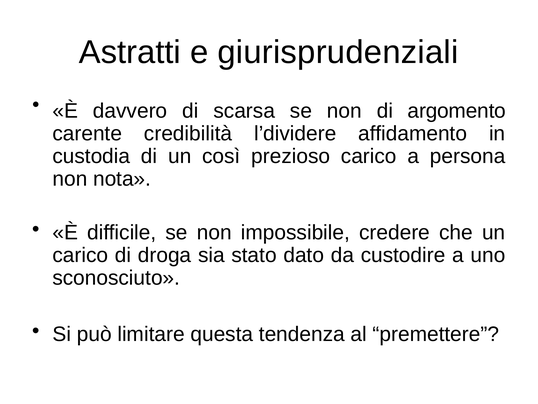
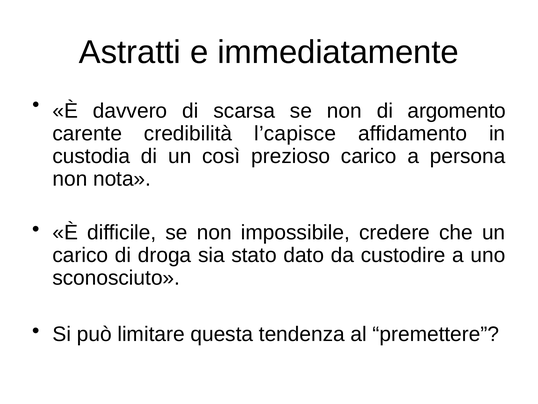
giurisprudenziali: giurisprudenziali -> immediatamente
l’dividere: l’dividere -> l’capisce
